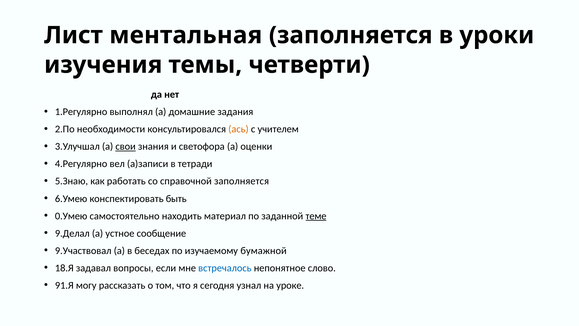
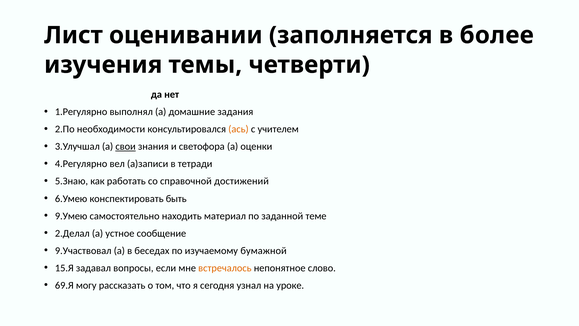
ментальная: ментальная -> оценивании
уроки: уроки -> более
справочной заполняется: заполняется -> достижений
0.Умею: 0.Умею -> 9.Умею
теме underline: present -> none
9.Делал: 9.Делал -> 2.Делал
18.Я: 18.Я -> 15.Я
встречалось colour: blue -> orange
91.Я: 91.Я -> 69.Я
